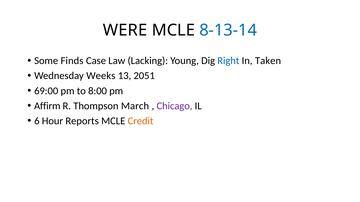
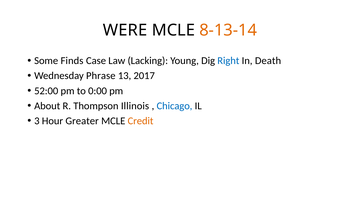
8-13-14 colour: blue -> orange
Taken: Taken -> Death
Weeks: Weeks -> Phrase
2051: 2051 -> 2017
69:00: 69:00 -> 52:00
8:00: 8:00 -> 0:00
Affirm: Affirm -> About
March: March -> Illinois
Chicago colour: purple -> blue
6: 6 -> 3
Reports: Reports -> Greater
